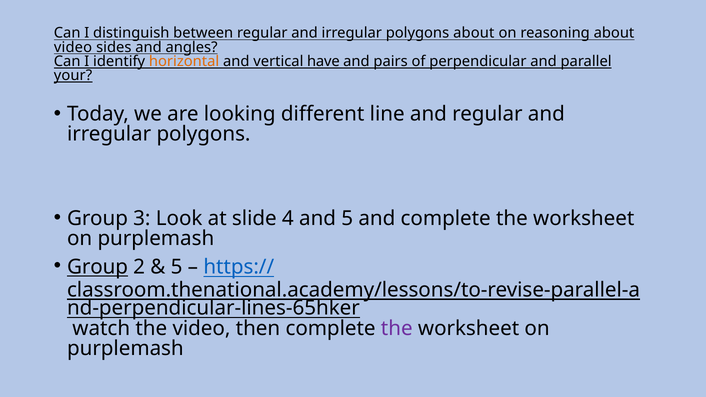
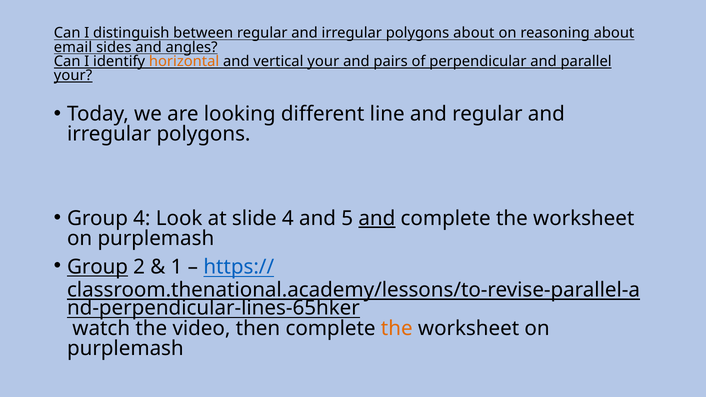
video at (73, 47): video -> email
vertical have: have -> your
Group 3: 3 -> 4
and at (377, 218) underline: none -> present
5 at (177, 267): 5 -> 1
the at (397, 329) colour: purple -> orange
